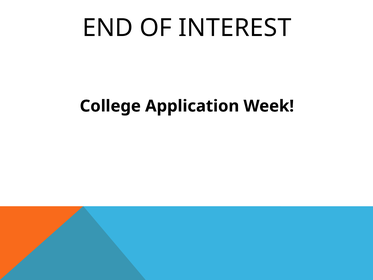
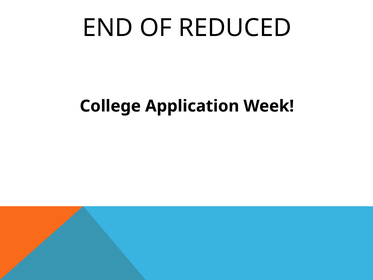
INTEREST: INTEREST -> REDUCED
